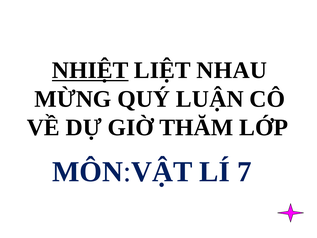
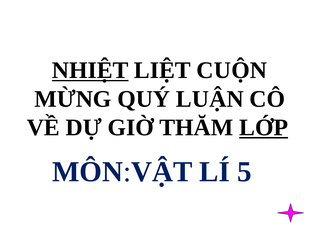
NHAU: NHAU -> CUỘN
LỚP underline: none -> present
7: 7 -> 5
